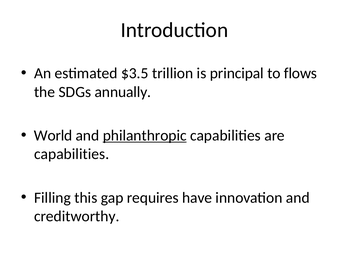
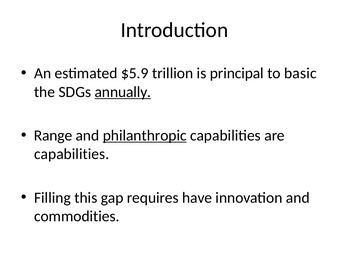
$3.5: $3.5 -> $5.9
flows: flows -> basic
annually underline: none -> present
World: World -> Range
creditworthy: creditworthy -> commodities
